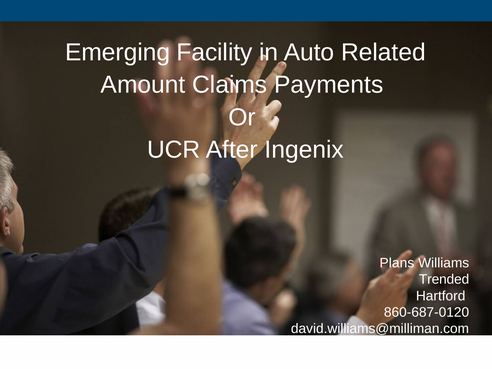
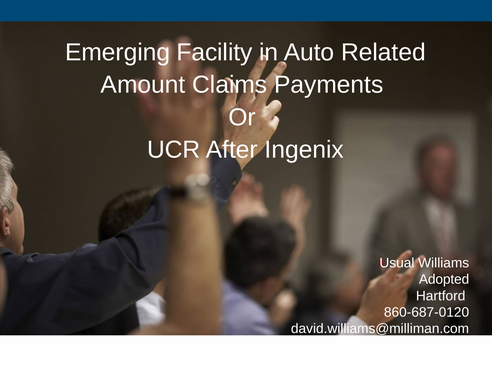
Plans: Plans -> Usual
Trended: Trended -> Adopted
